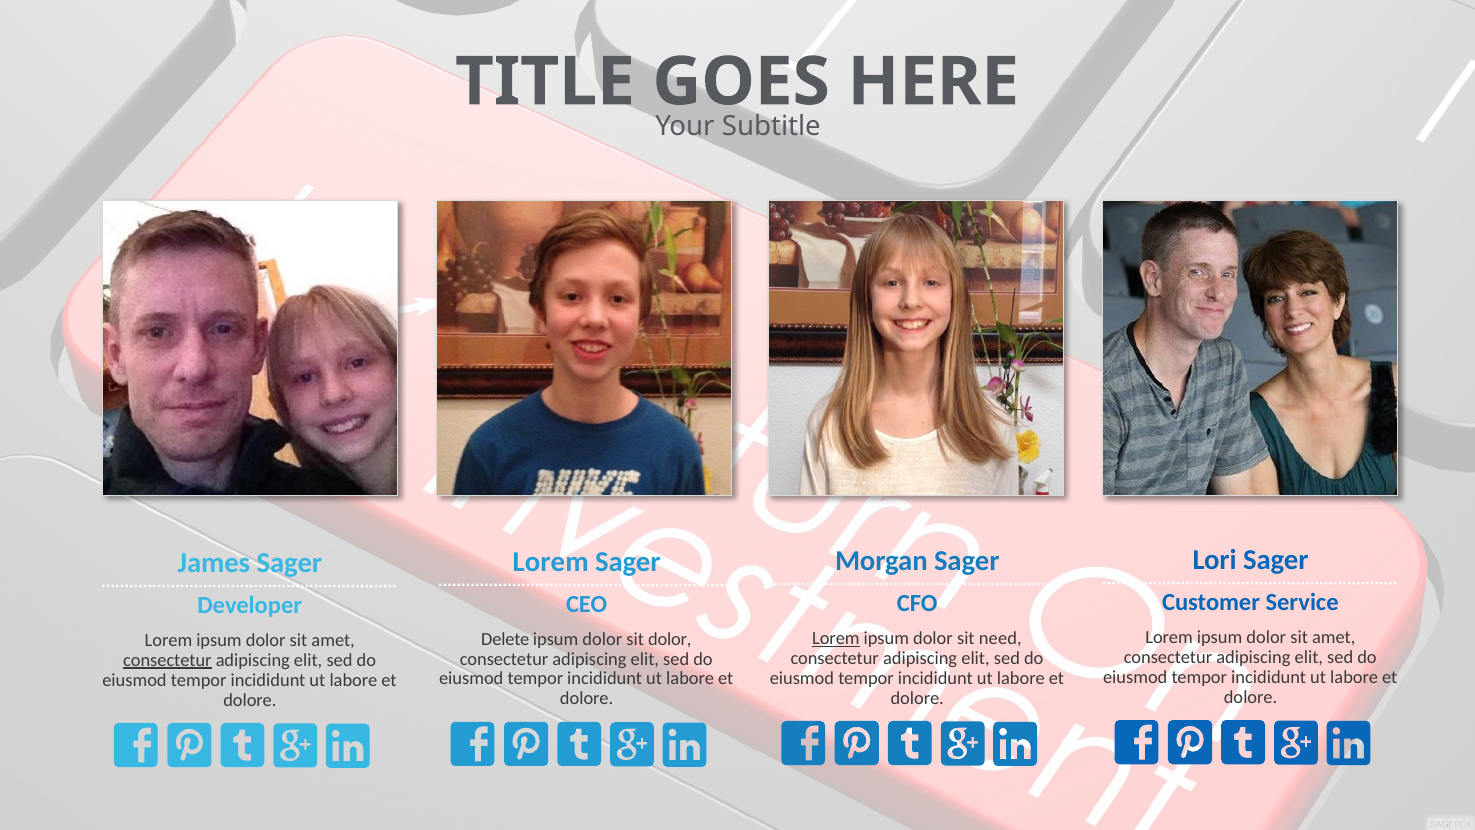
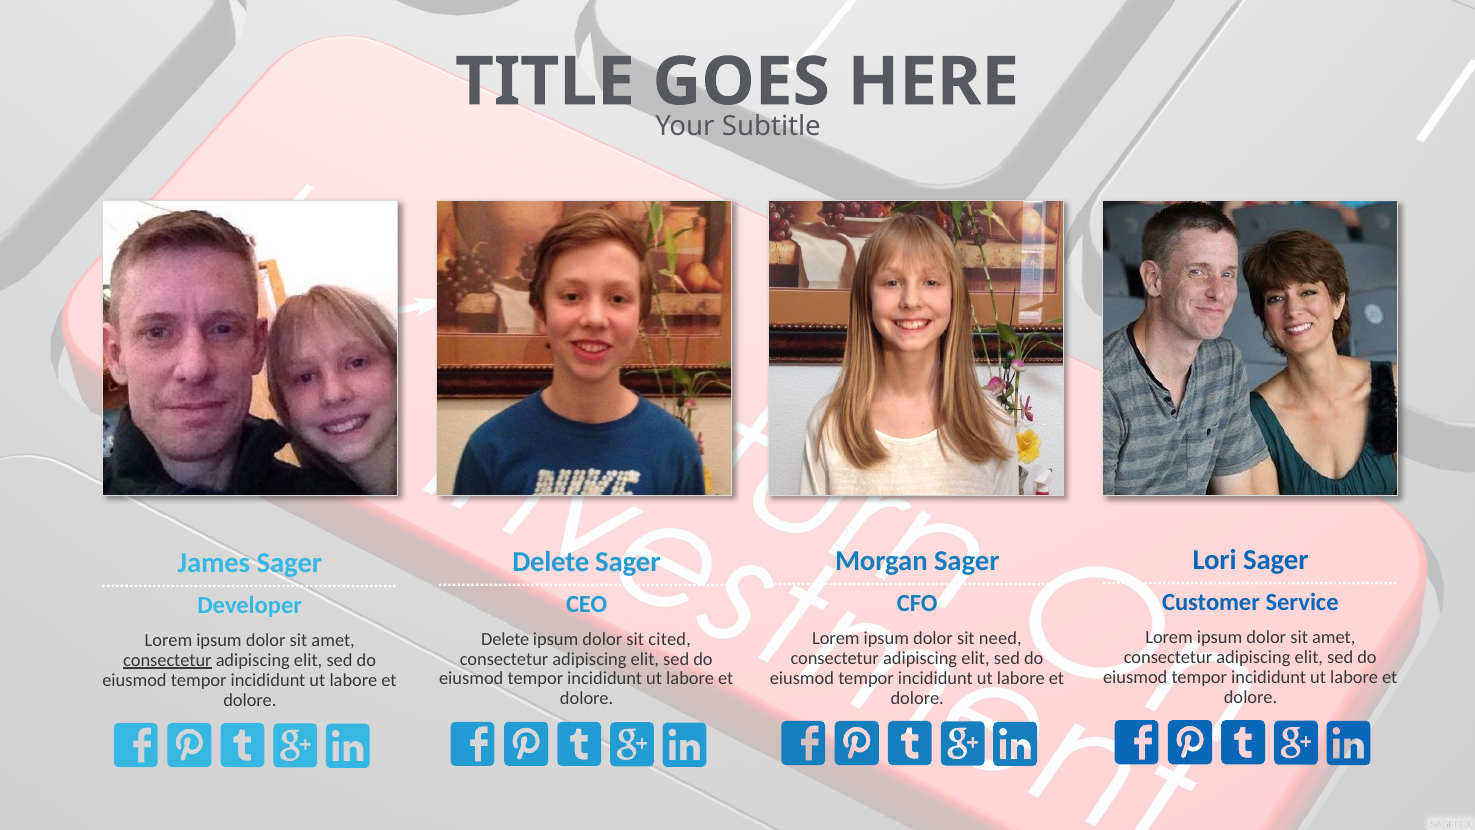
Lorem at (551, 562): Lorem -> Delete
Lorem at (836, 638) underline: present -> none
sit dolor: dolor -> cited
